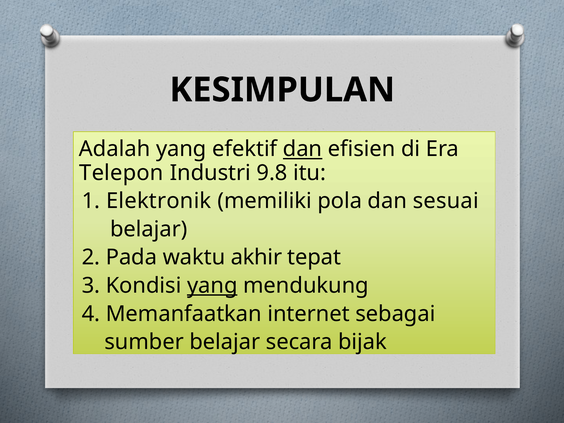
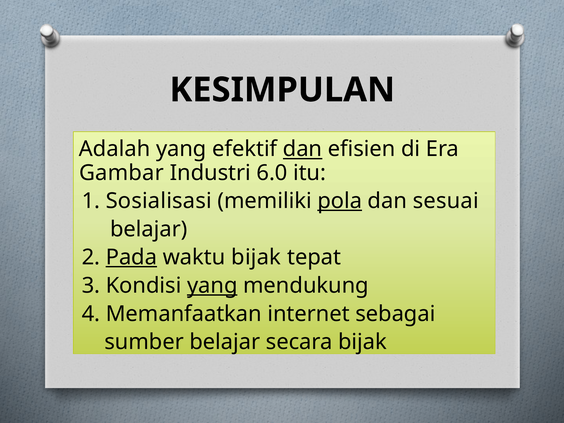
Telepon: Telepon -> Gambar
9.8: 9.8 -> 6.0
Elektronik: Elektronik -> Sosialisasi
pola underline: none -> present
Pada underline: none -> present
waktu akhir: akhir -> bijak
